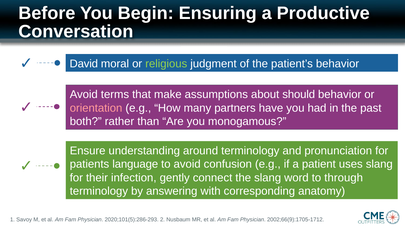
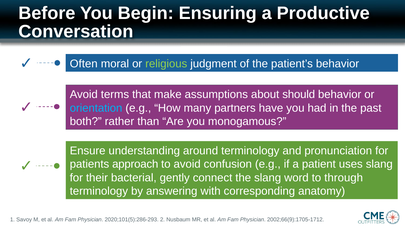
David: David -> Often
orientation colour: pink -> light blue
language: language -> approach
infection: infection -> bacterial
